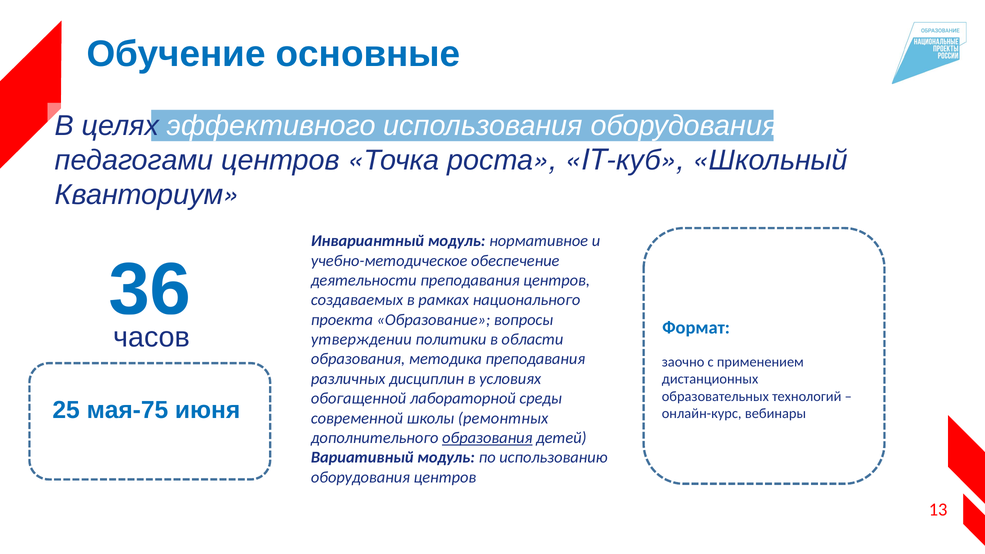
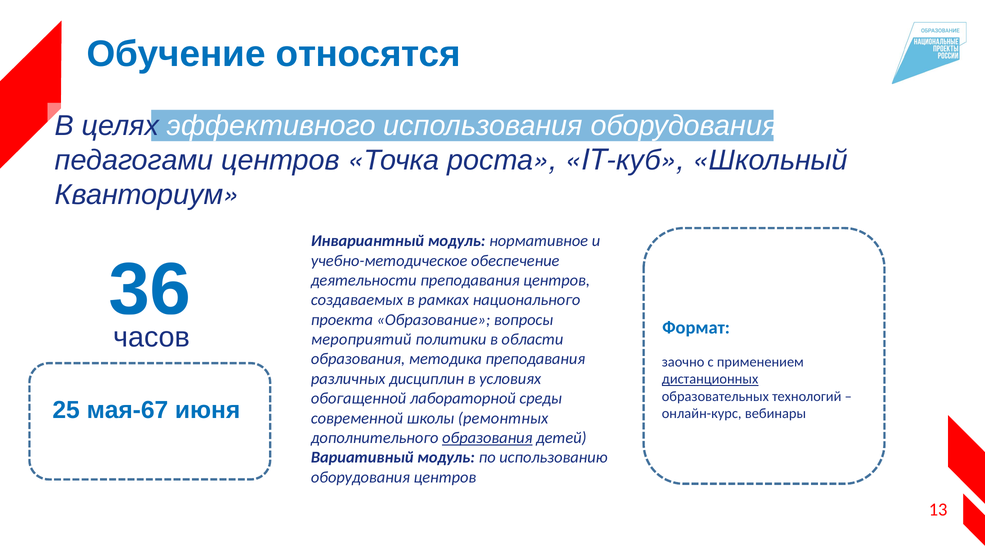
основные: основные -> относятся
утверждении: утверждении -> мероприятий
дистанционных underline: none -> present
мая-75: мая-75 -> мая-67
